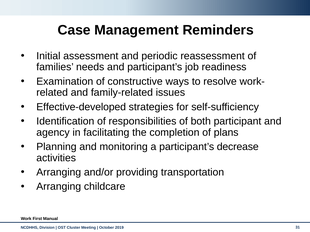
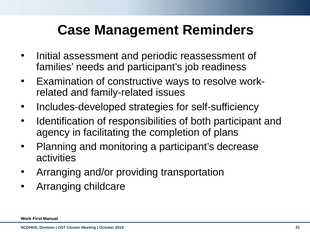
Effective-developed: Effective-developed -> Includes-developed
